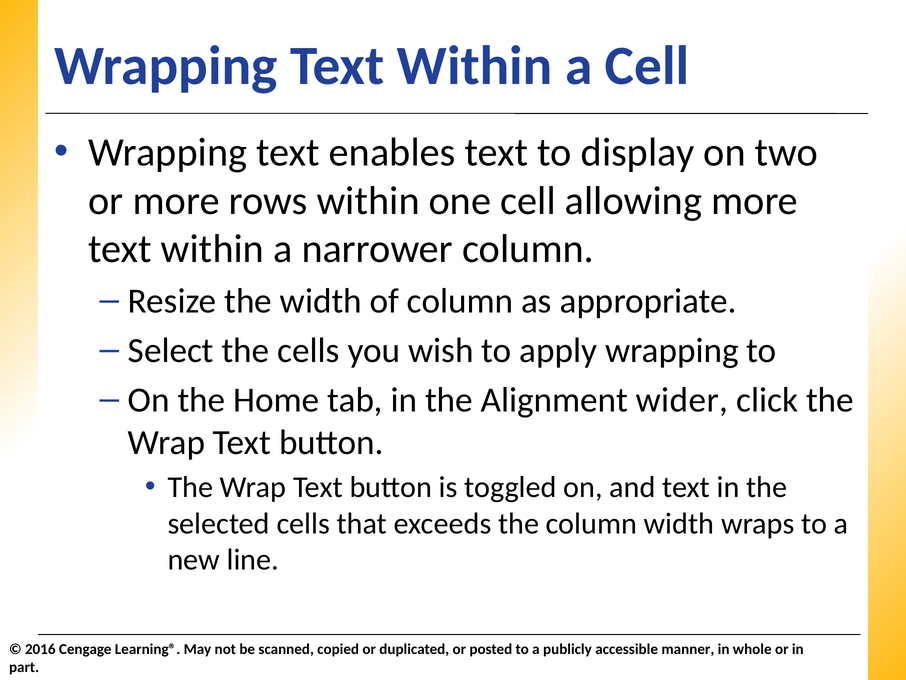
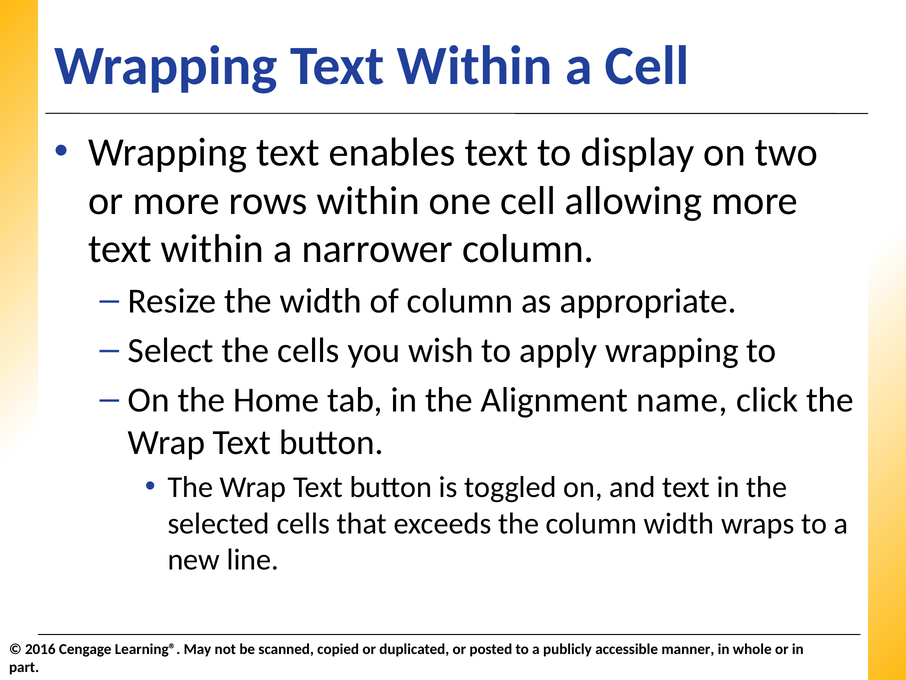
wider: wider -> name
